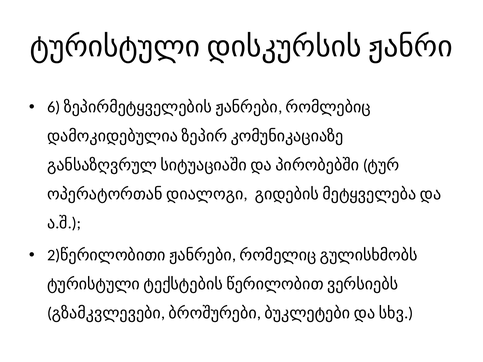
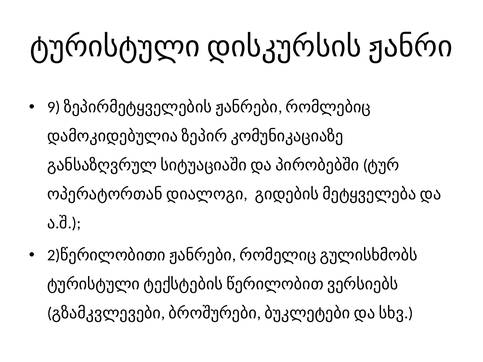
6: 6 -> 9
